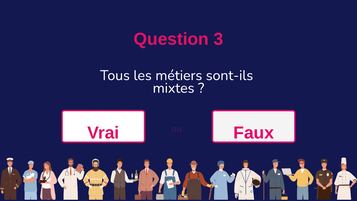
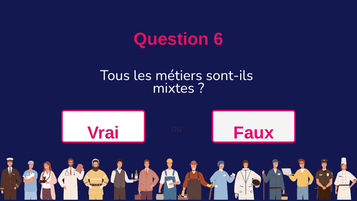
3: 3 -> 6
